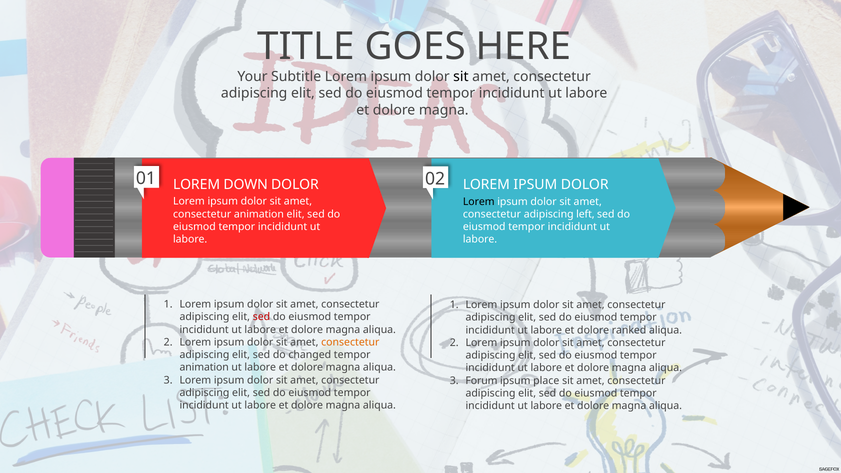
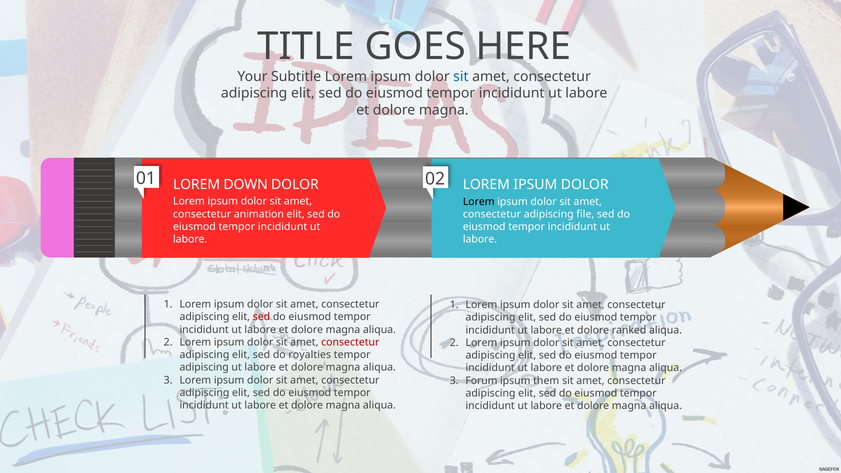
sit at (461, 77) colour: black -> blue
left: left -> file
consectetur at (350, 342) colour: orange -> red
changed: changed -> royalties
animation at (204, 368): animation -> adipiscing
place: place -> them
